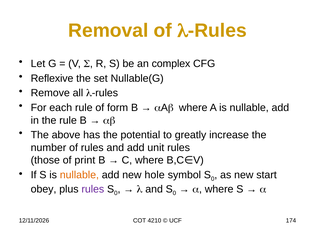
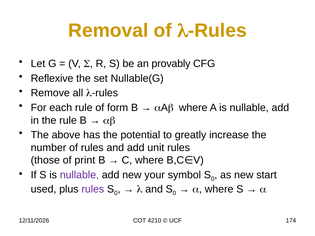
complex: complex -> provably
nullable at (79, 175) colour: orange -> purple
hole: hole -> your
obey: obey -> used
